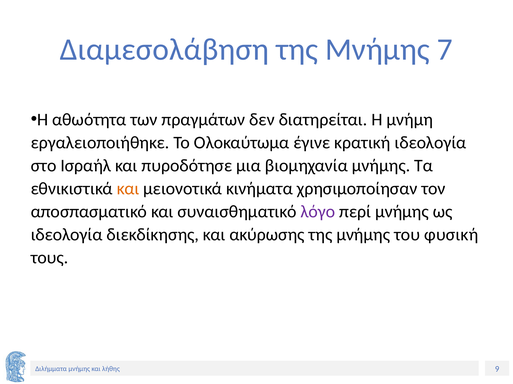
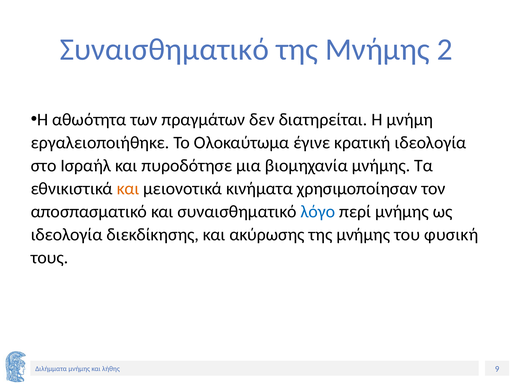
Διαμεσολάβηση at (164, 50): Διαμεσολάβηση -> Συναισθηματικό
7: 7 -> 2
λόγο colour: purple -> blue
